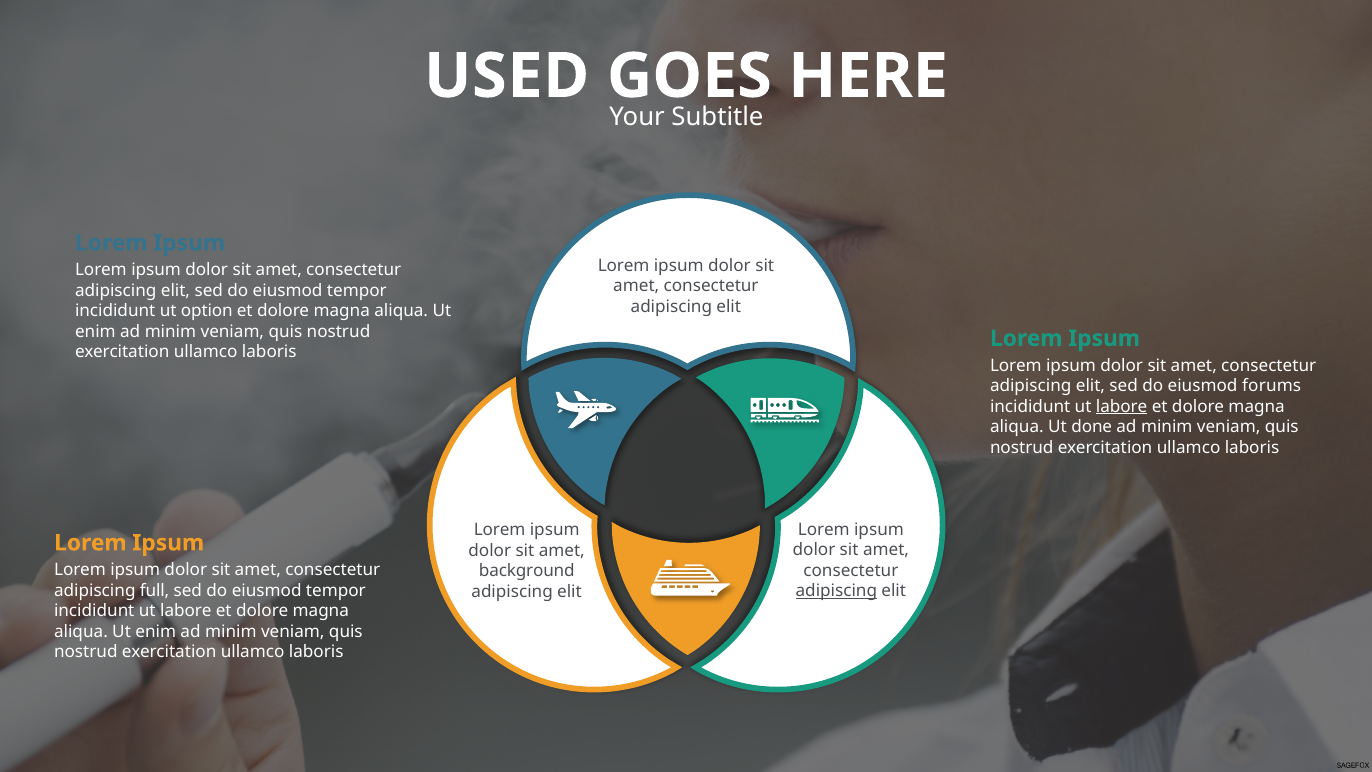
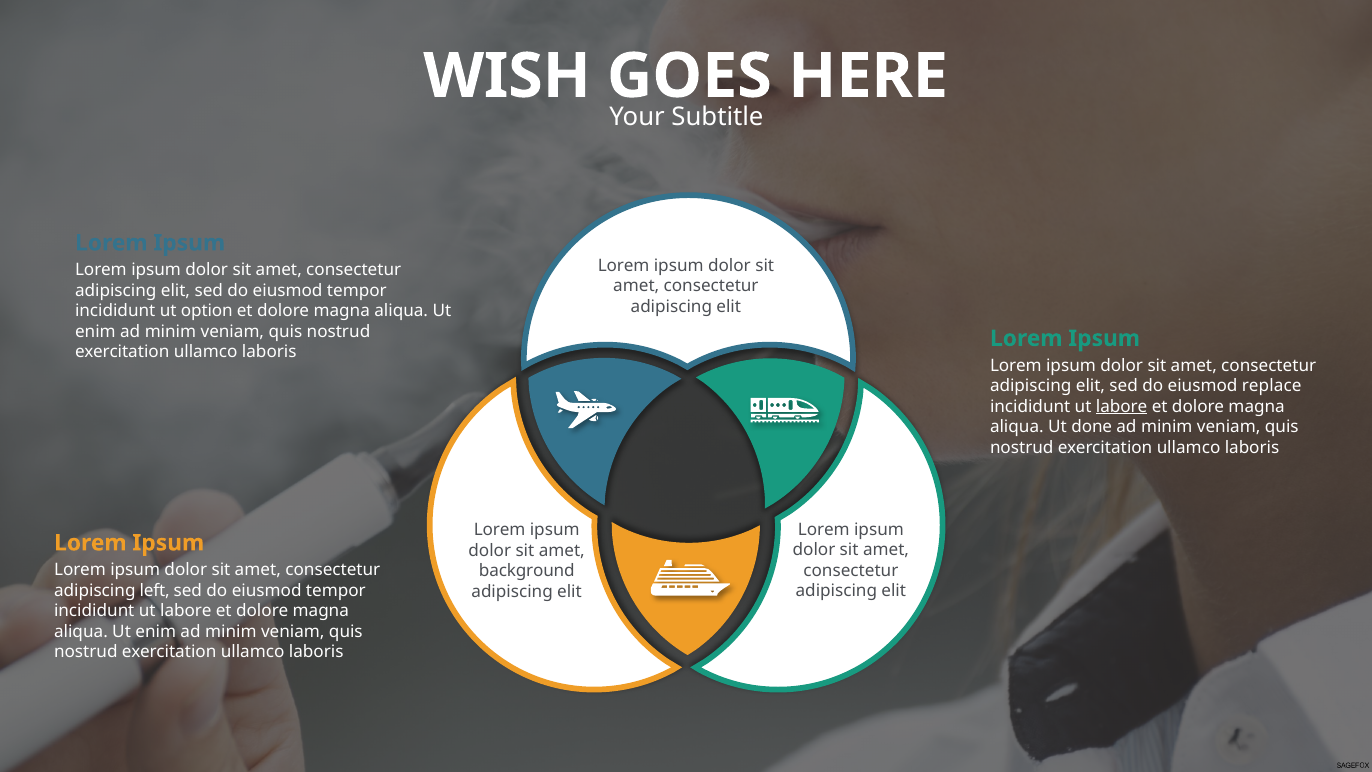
USED: USED -> WISH
forums: forums -> replace
full: full -> left
adipiscing at (836, 591) underline: present -> none
